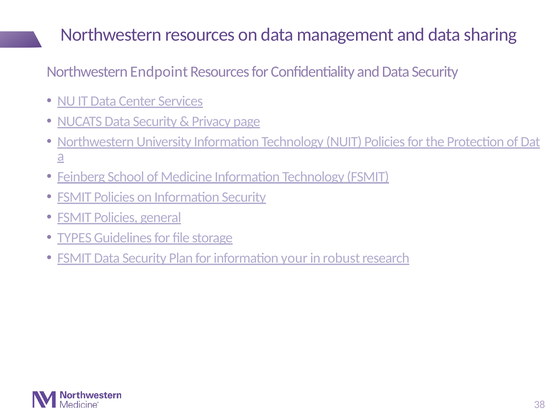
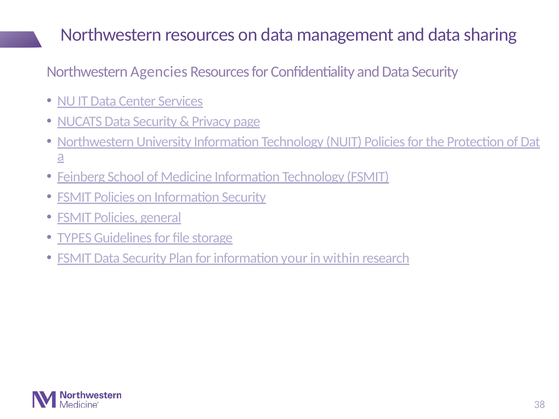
Endpoint: Endpoint -> Agencies
robust: robust -> within
